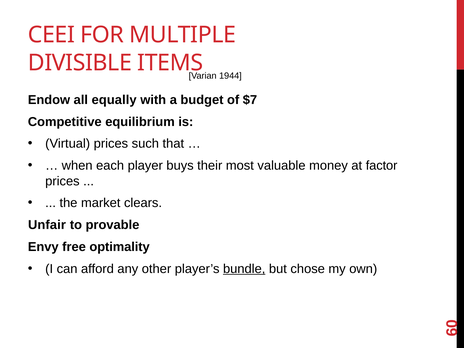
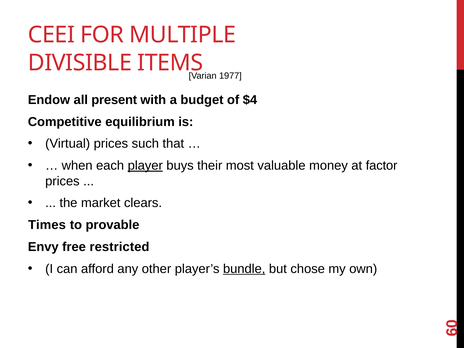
1944: 1944 -> 1977
equally: equally -> present
$7: $7 -> $4
player underline: none -> present
Unfair: Unfair -> Times
optimality: optimality -> restricted
